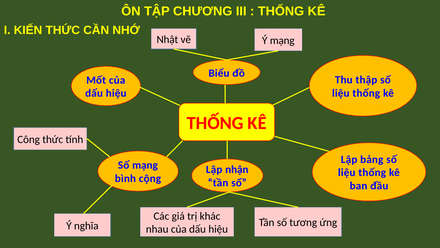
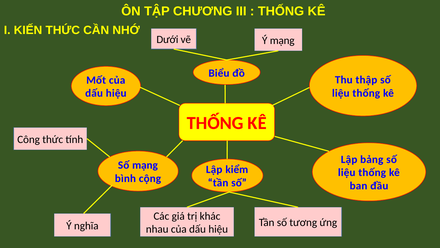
Nhật: Nhật -> Dưới
nhận: nhận -> kiểm
